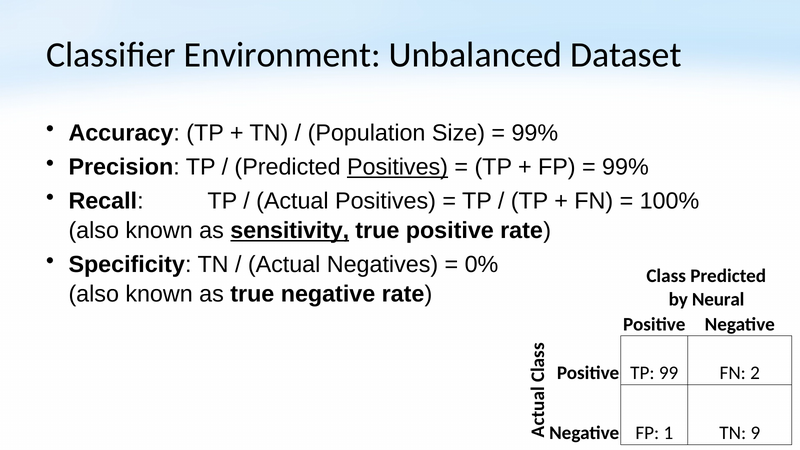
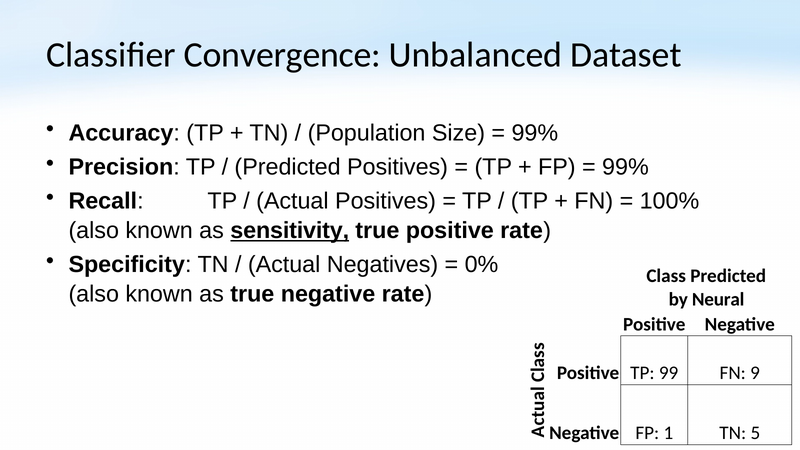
Environment: Environment -> Convergence
Positives at (398, 167) underline: present -> none
2: 2 -> 9
9: 9 -> 5
